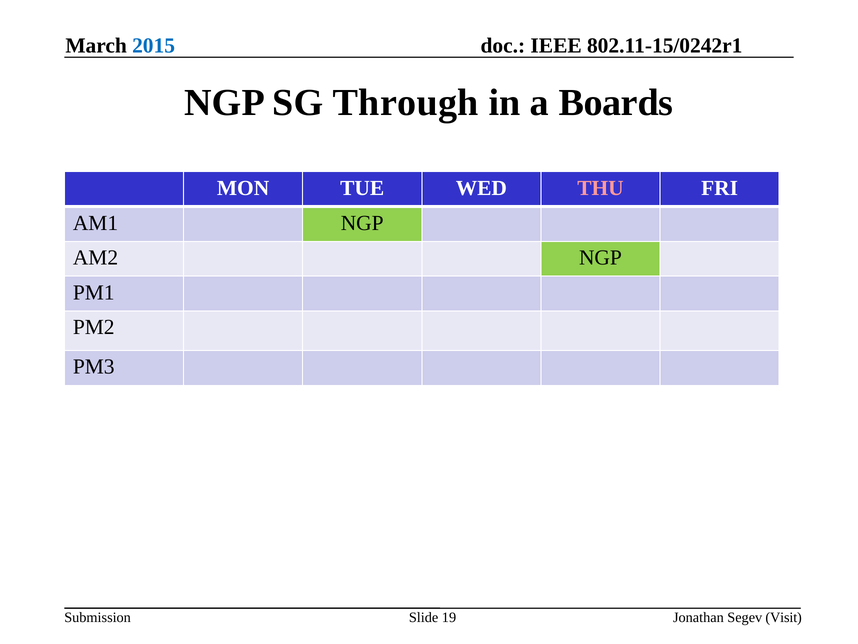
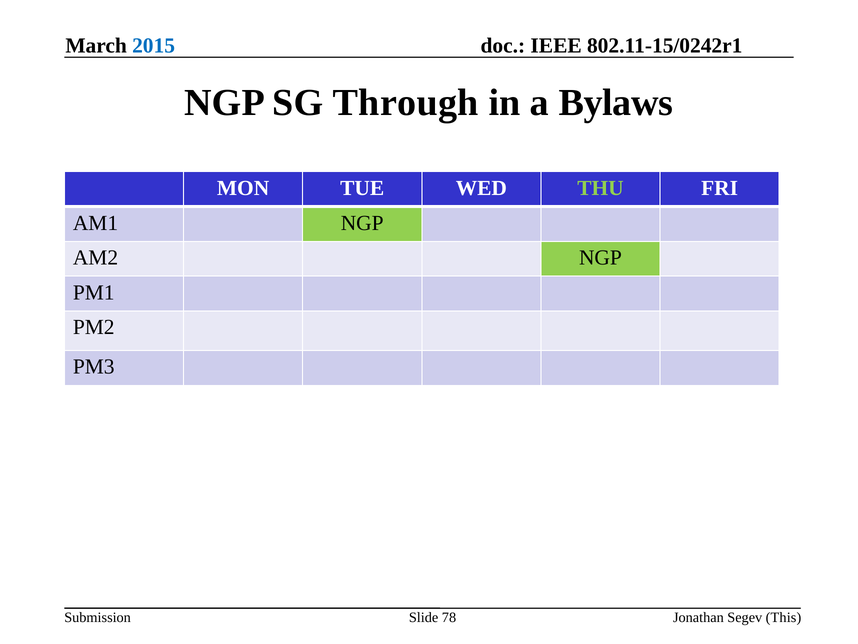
Boards: Boards -> Bylaws
THU colour: pink -> light green
19: 19 -> 78
Visit: Visit -> This
